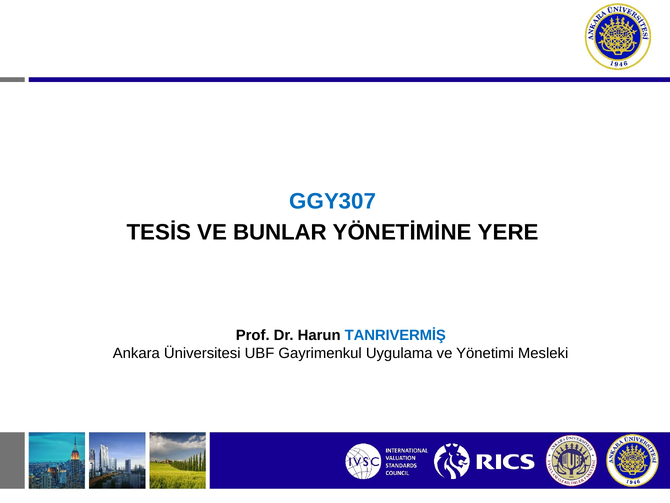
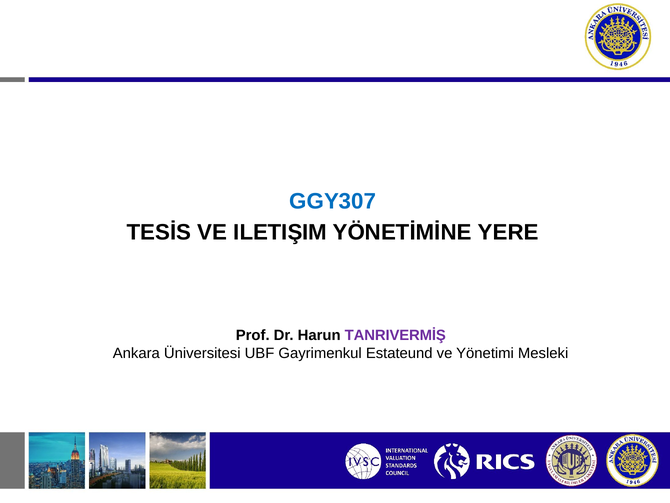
BUNLAR: BUNLAR -> ILETIŞIM
TANRIVERMİŞ colour: blue -> purple
Uygulama: Uygulama -> Estateund
